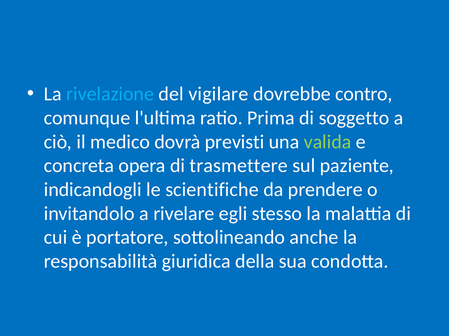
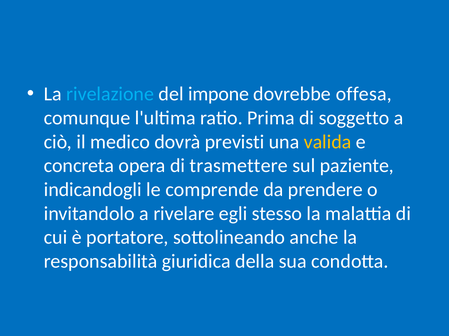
vigilare: vigilare -> impone
contro: contro -> offesa
valida colour: light green -> yellow
scientifiche: scientifiche -> comprende
